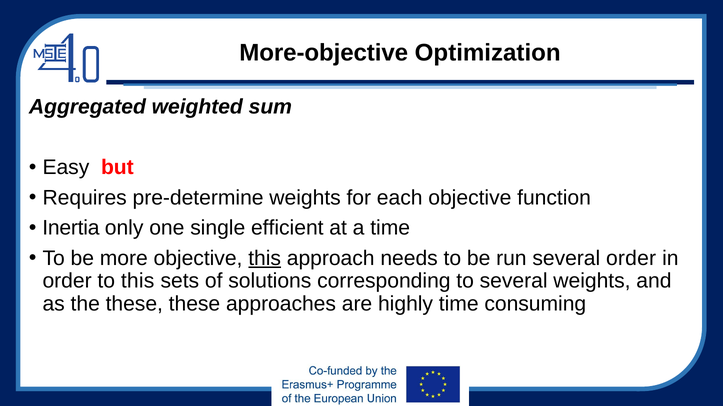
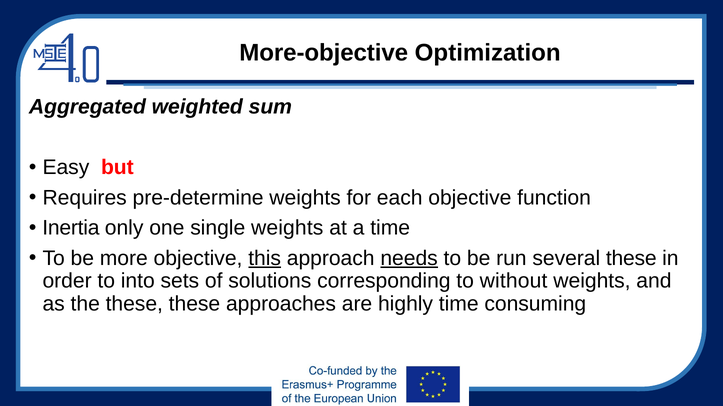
single efficient: efficient -> weights
needs underline: none -> present
several order: order -> these
to this: this -> into
to several: several -> without
